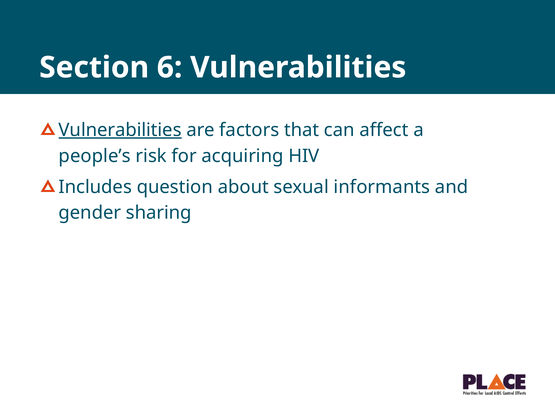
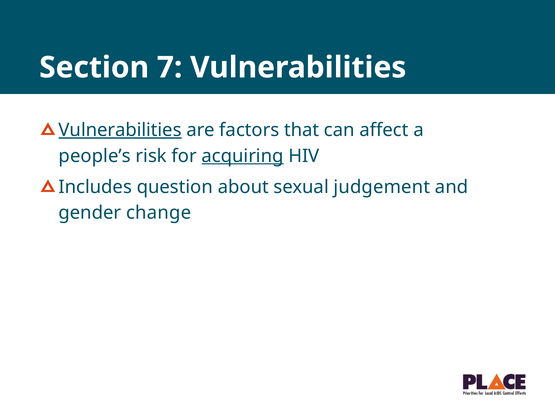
6: 6 -> 7
acquiring underline: none -> present
informants: informants -> judgement
sharing: sharing -> change
